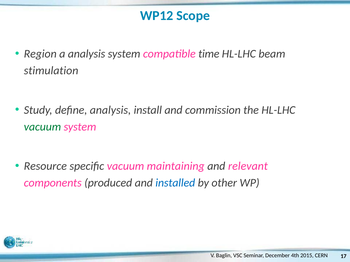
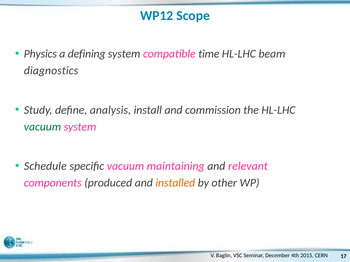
Region: Region -> Physics
a analysis: analysis -> defining
stimulation: stimulation -> diagnostics
Resource: Resource -> Schedule
installed colour: blue -> orange
